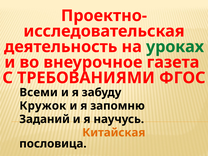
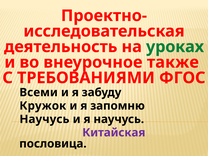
газета: газета -> также
Заданий at (45, 119): Заданий -> Научусь
Китайская colour: orange -> purple
